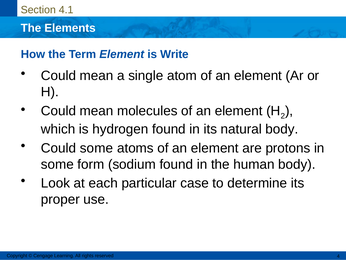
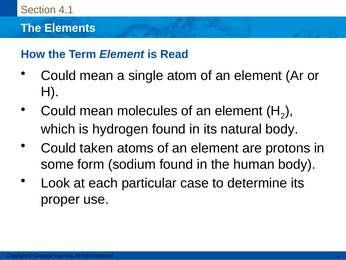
Write: Write -> Read
Could some: some -> taken
